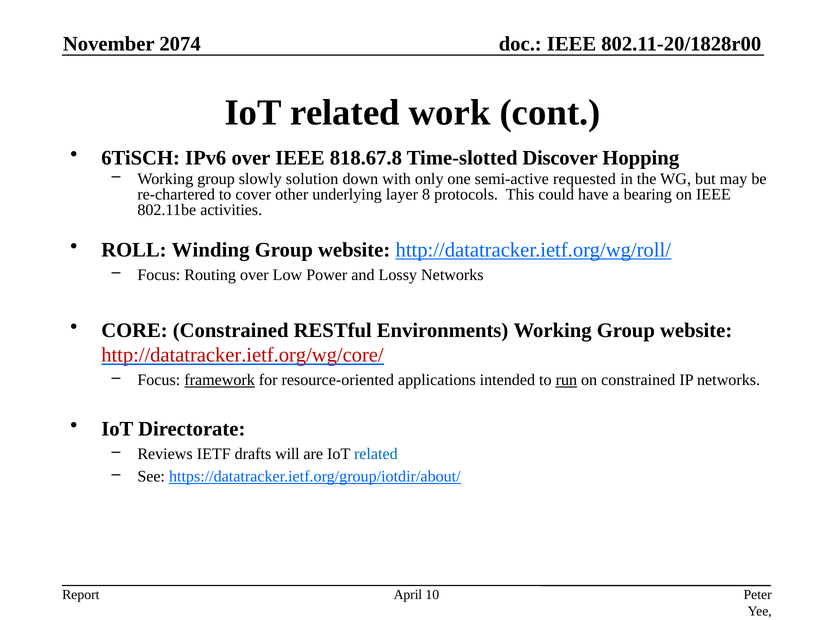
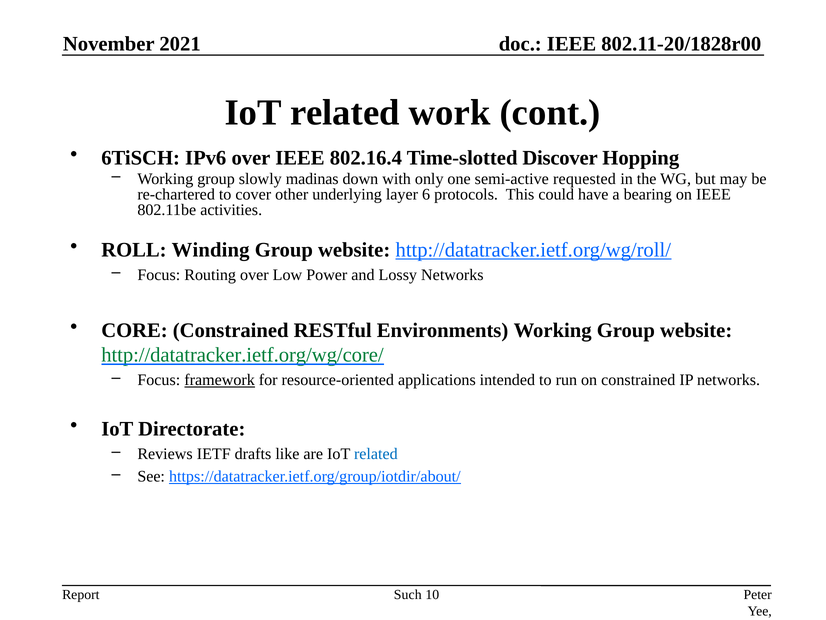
2074: 2074 -> 2021
818.67.8: 818.67.8 -> 802.16.4
solution: solution -> madinas
8: 8 -> 6
http://datatracker.ietf.org/wg/core/ colour: red -> green
run underline: present -> none
will: will -> like
April: April -> Such
